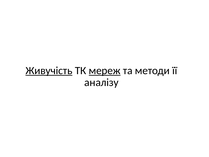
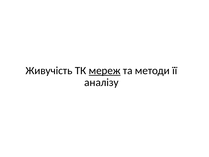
Живучість underline: present -> none
